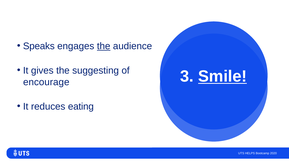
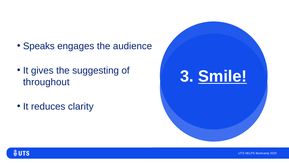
the at (104, 46) underline: present -> none
encourage: encourage -> throughout
eating: eating -> clarity
